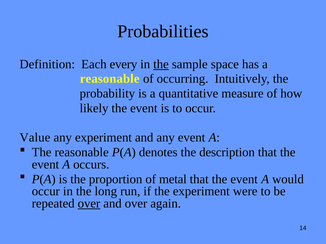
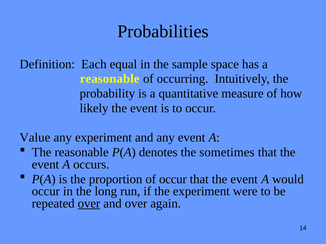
every: every -> equal
the at (161, 64) underline: present -> none
description: description -> sometimes
of metal: metal -> occur
